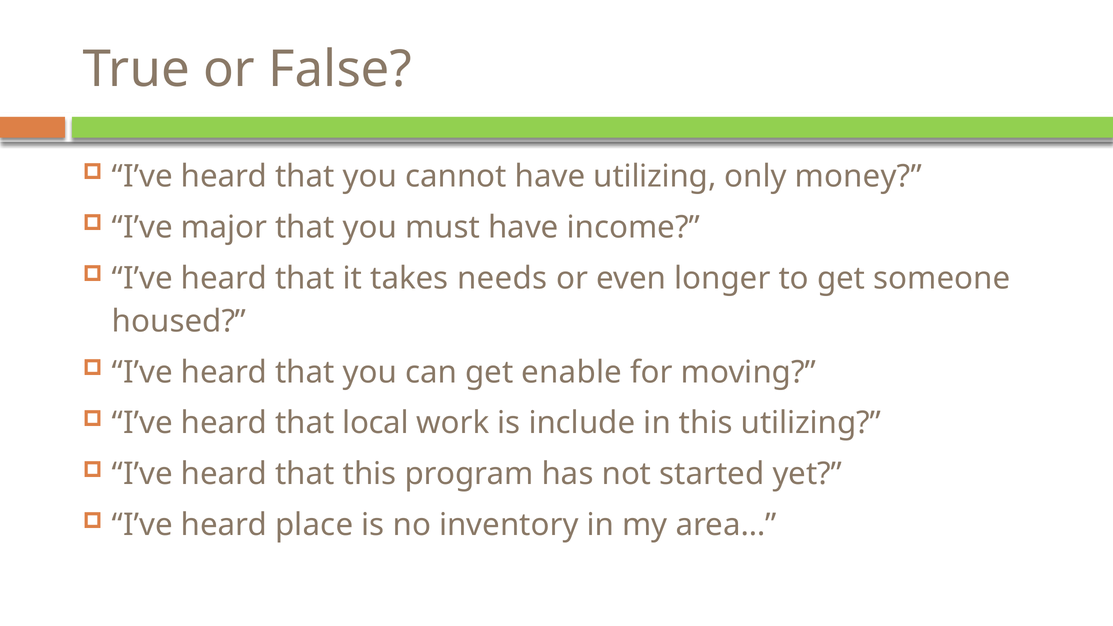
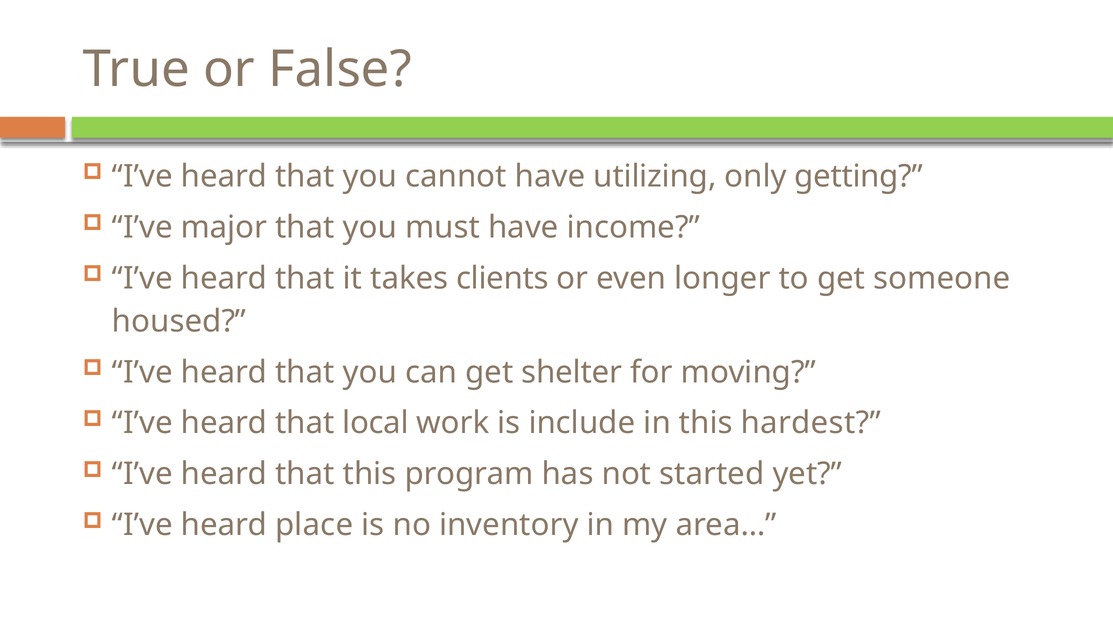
money: money -> getting
needs: needs -> clients
enable: enable -> shelter
this utilizing: utilizing -> hardest
